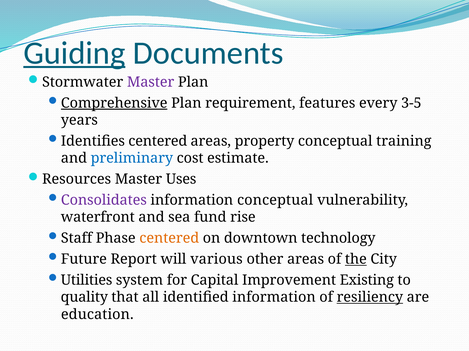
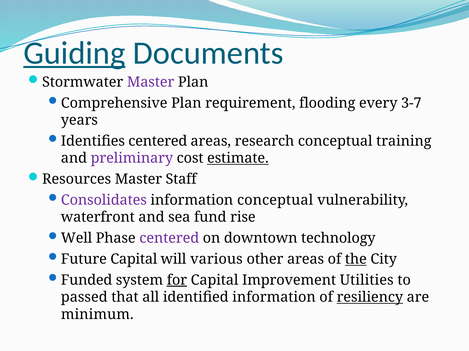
Comprehensive underline: present -> none
features: features -> flooding
3-5: 3-5 -> 3-7
property: property -> research
preliminary colour: blue -> purple
estimate underline: none -> present
Uses: Uses -> Staff
Staff: Staff -> Well
centered at (169, 239) colour: orange -> purple
Future Report: Report -> Capital
Utilities: Utilities -> Funded
for underline: none -> present
Existing: Existing -> Utilities
quality: quality -> passed
education: education -> minimum
